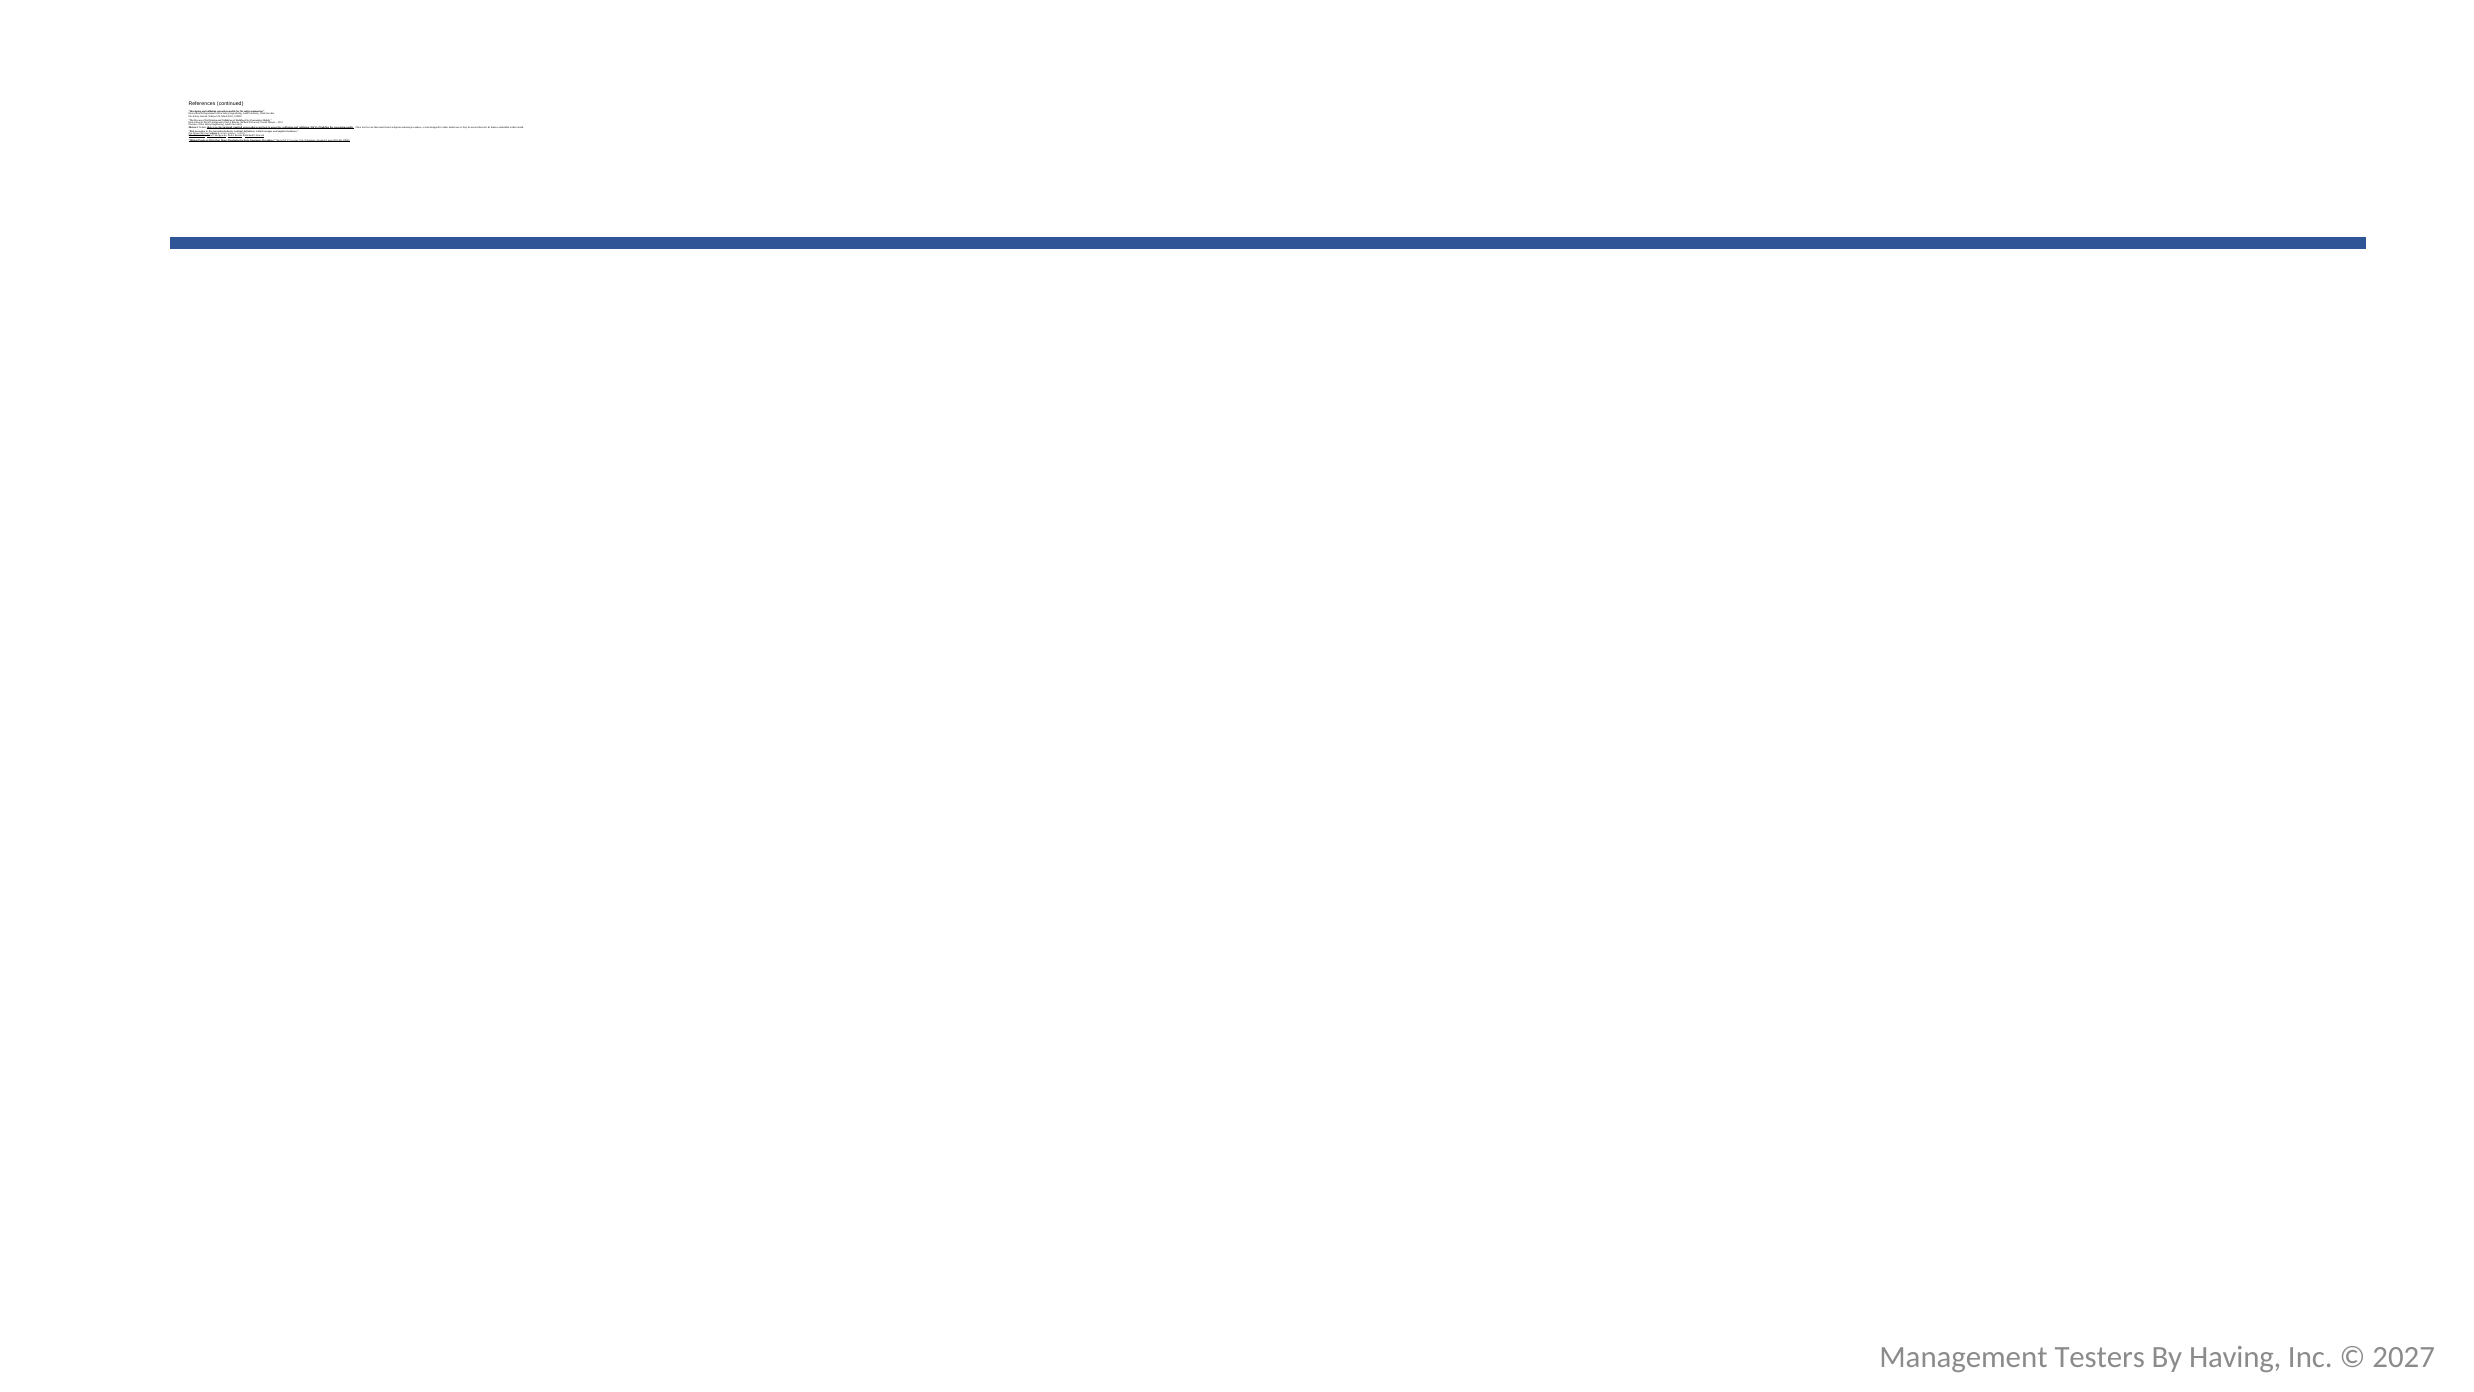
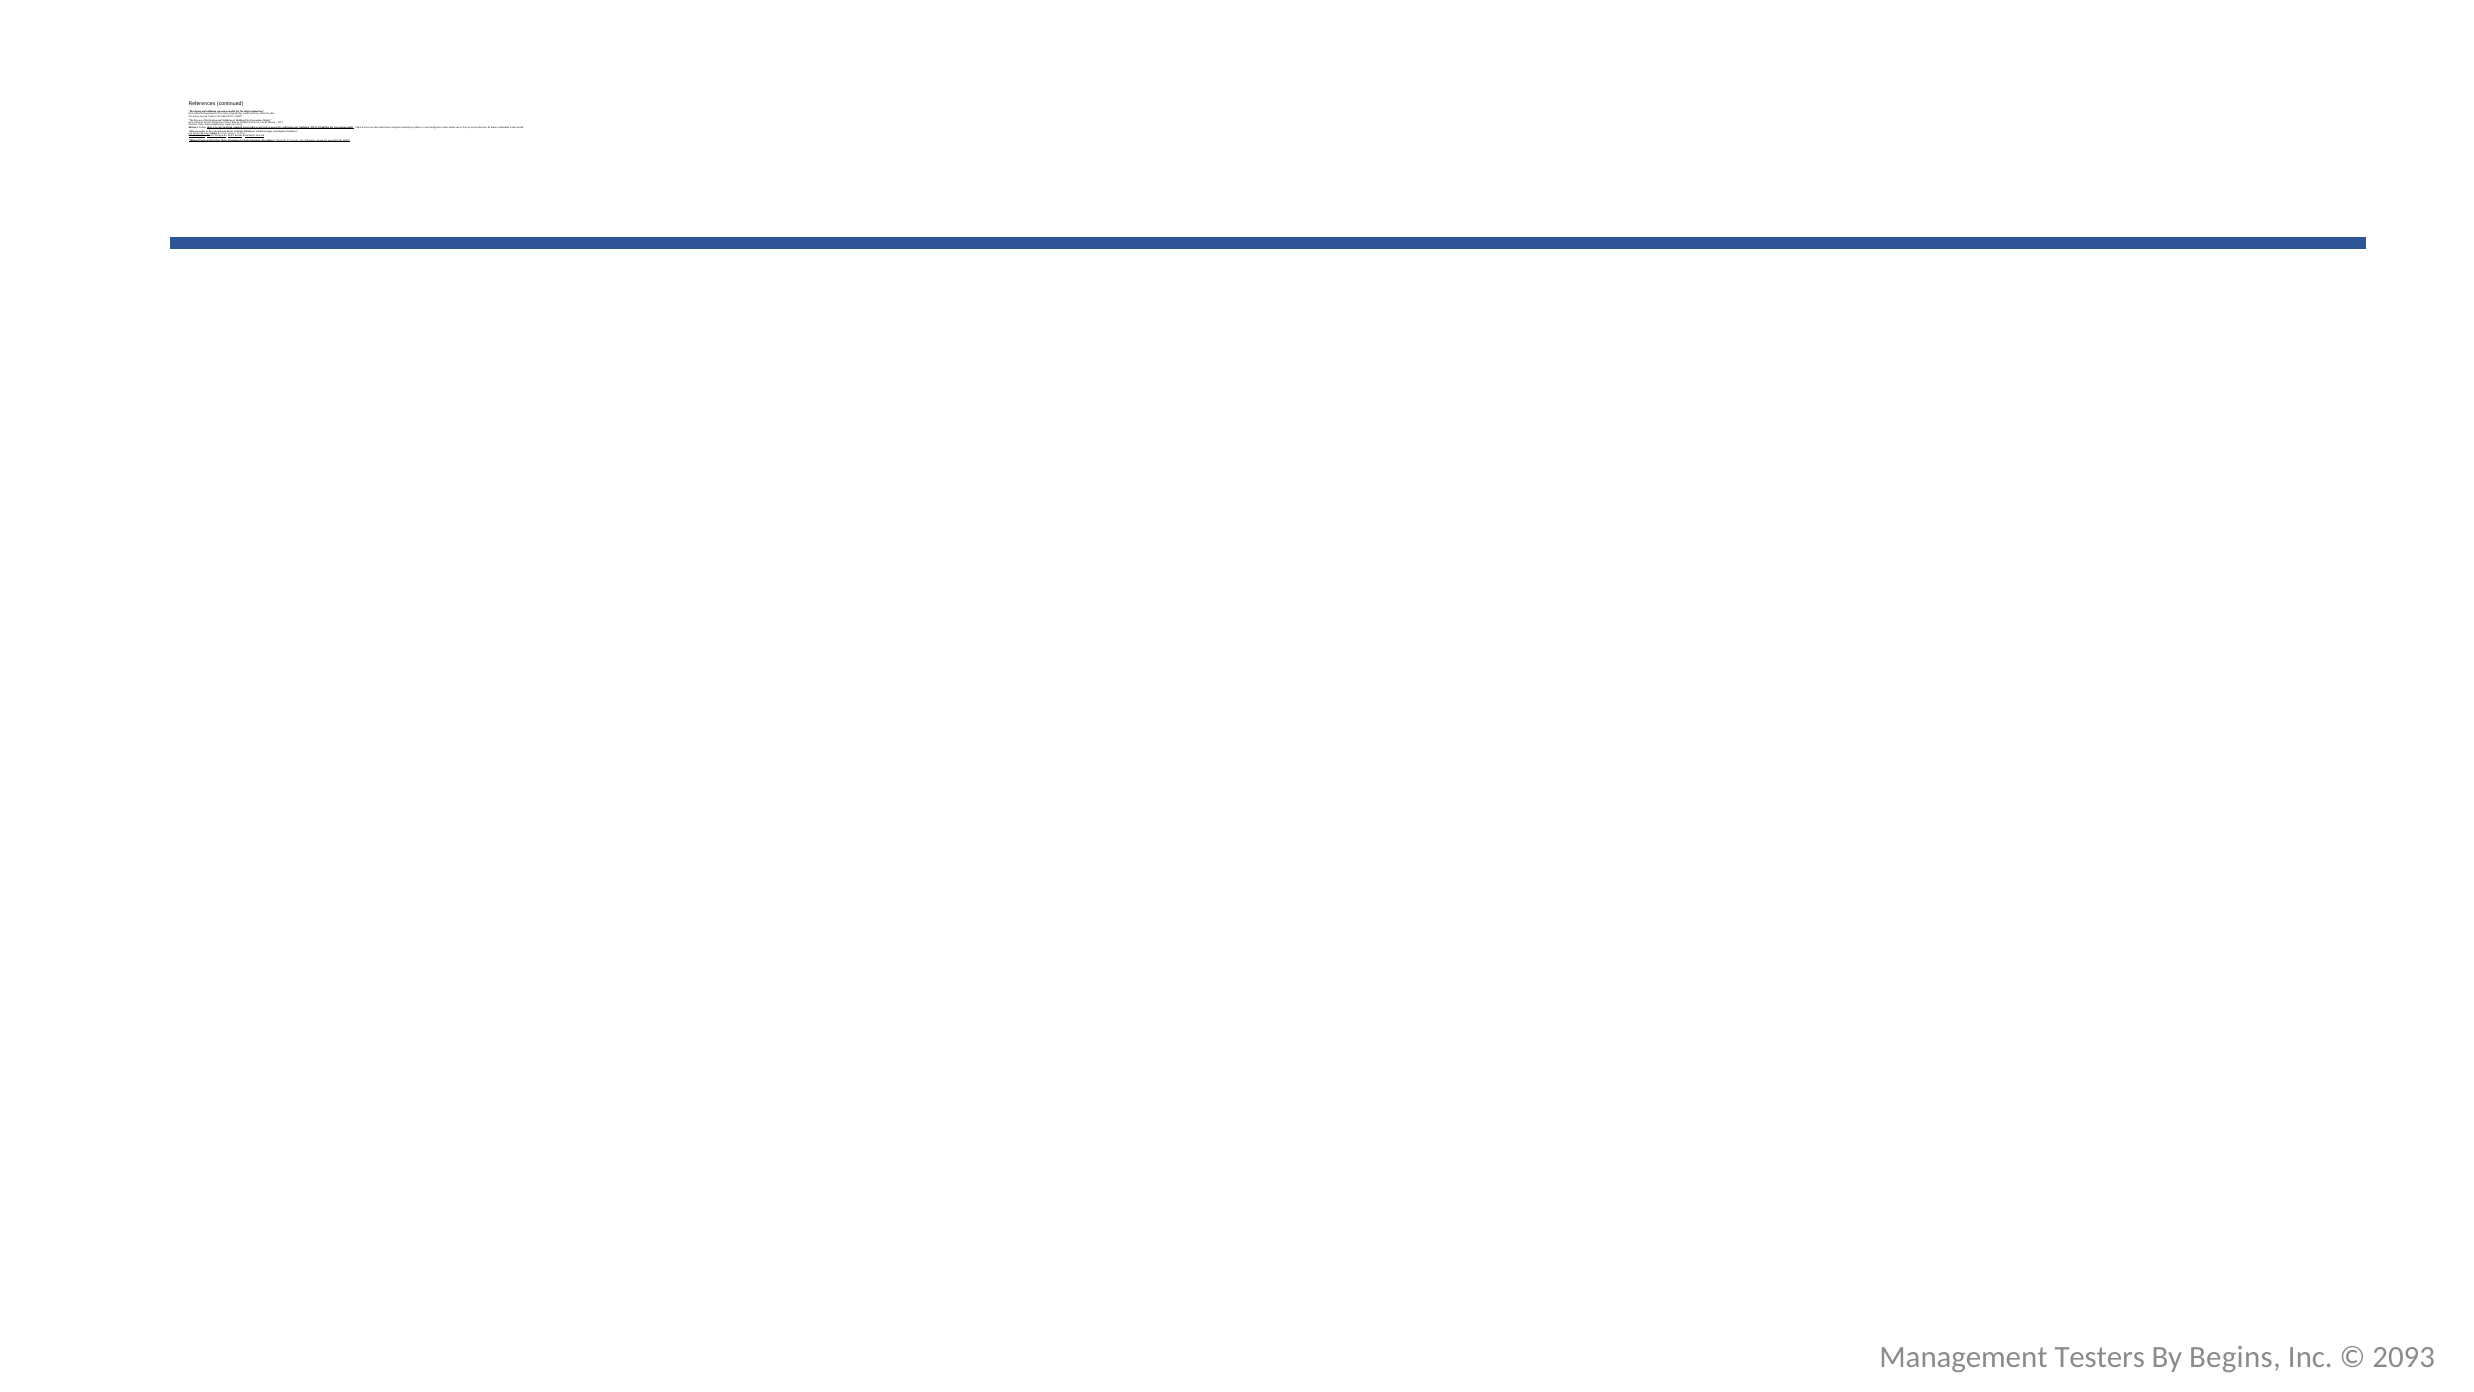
Having: Having -> Begins
2027: 2027 -> 2093
